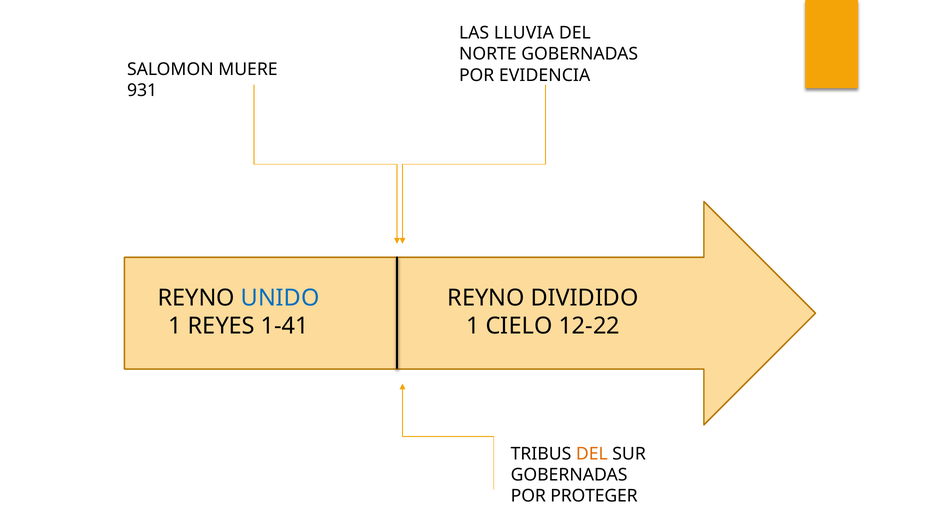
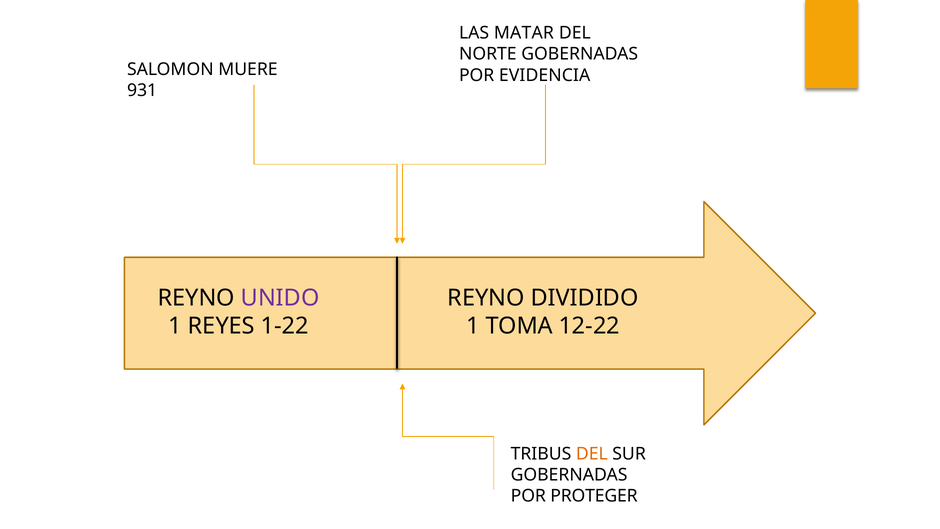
LLUVIA: LLUVIA -> MATAR
UNIDO colour: blue -> purple
1-41: 1-41 -> 1-22
CIELO: CIELO -> TOMA
